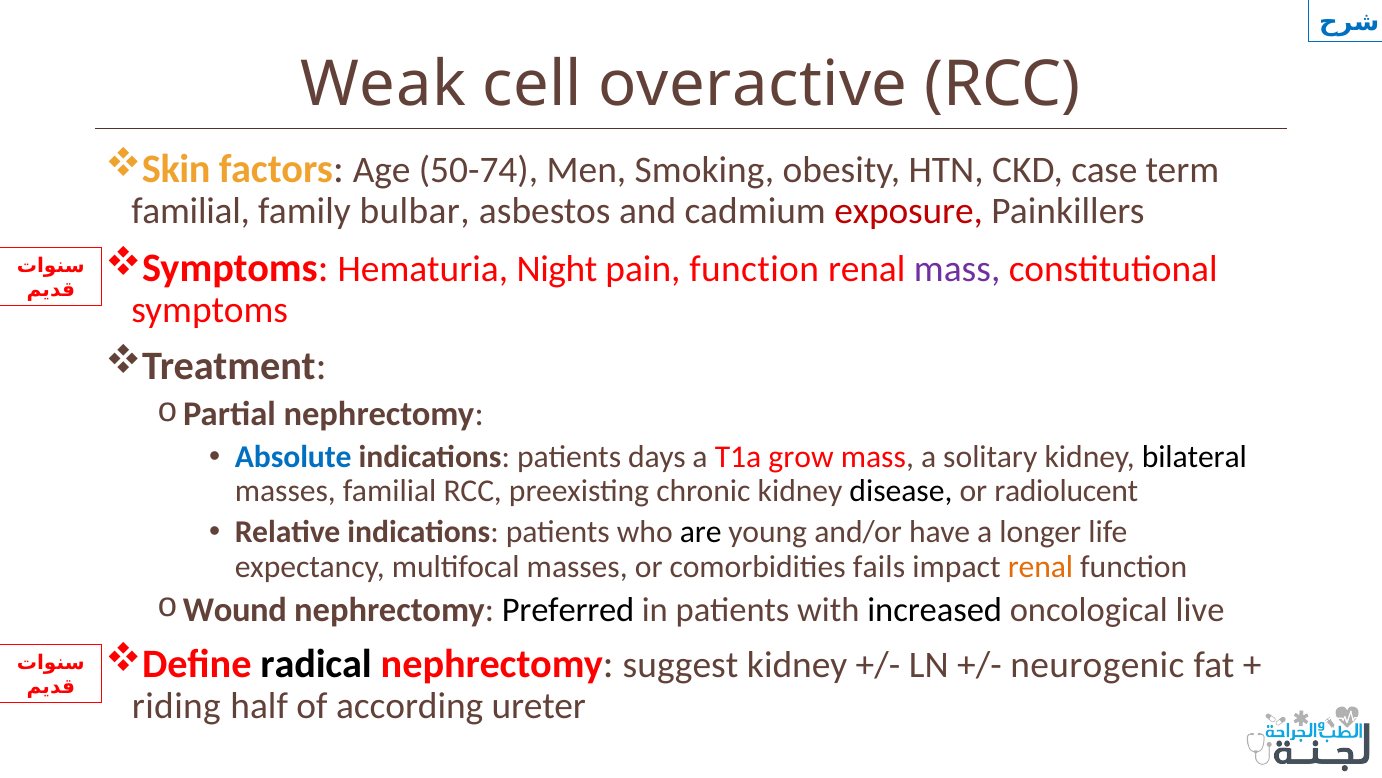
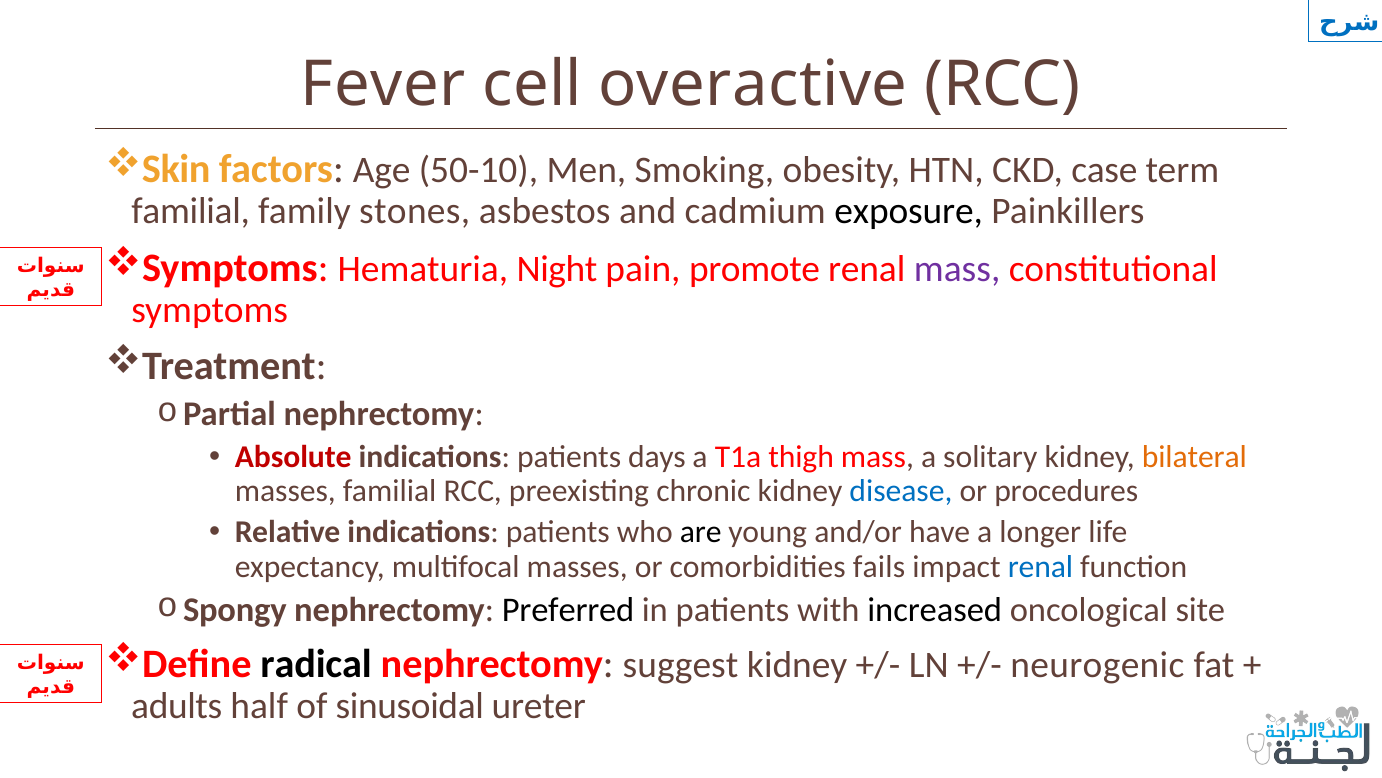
Weak: Weak -> Fever
50-74: 50-74 -> 50-10
bulbar: bulbar -> stones
exposure colour: red -> black
pain function: function -> promote
Absolute colour: blue -> red
grow: grow -> thigh
bilateral colour: black -> orange
disease colour: black -> blue
radiolucent: radiolucent -> procedures
renal at (1040, 566) colour: orange -> blue
Wound: Wound -> Spongy
live: live -> site
riding: riding -> adults
according: according -> sinusoidal
